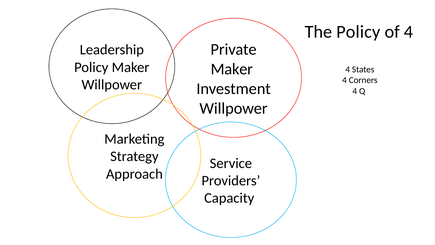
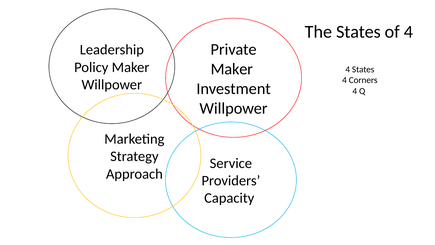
The Policy: Policy -> States
